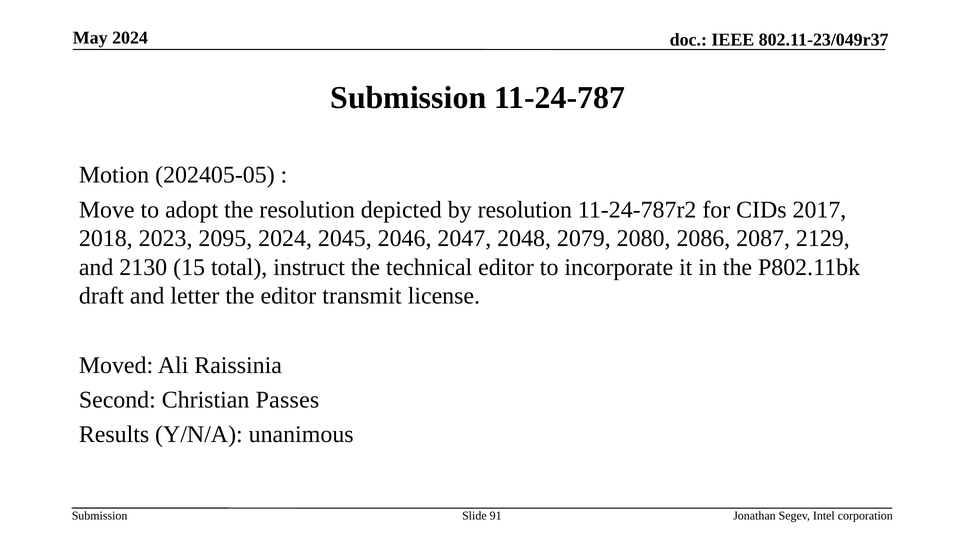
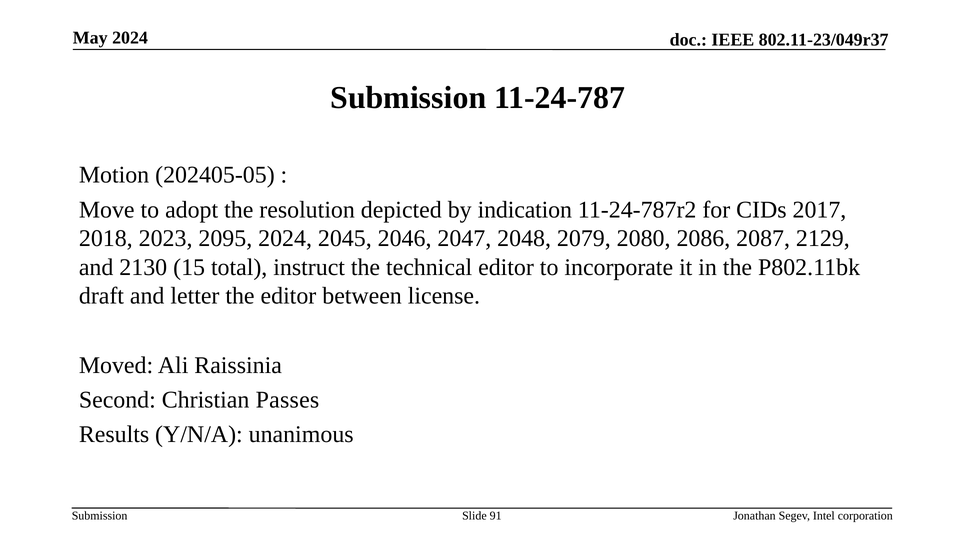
by resolution: resolution -> indication
transmit: transmit -> between
